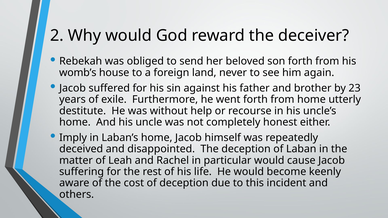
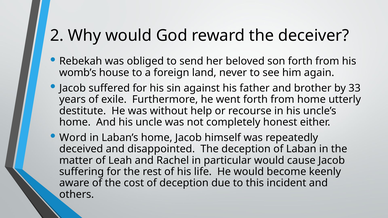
23: 23 -> 33
Imply: Imply -> Word
